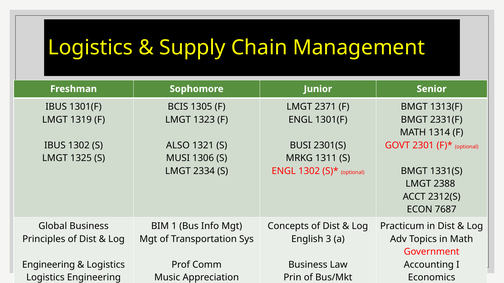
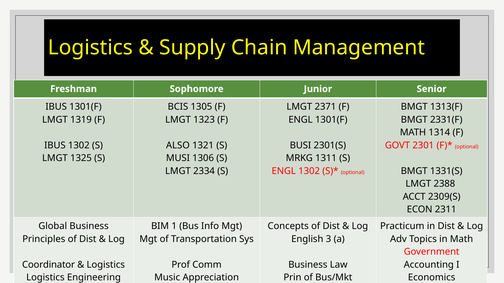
2312(S: 2312(S -> 2309(S
7687: 7687 -> 2311
Engineering at (49, 265): Engineering -> Coordinator
